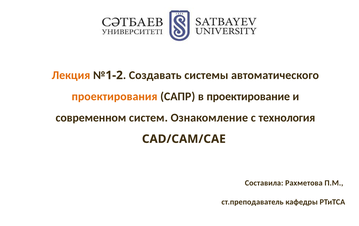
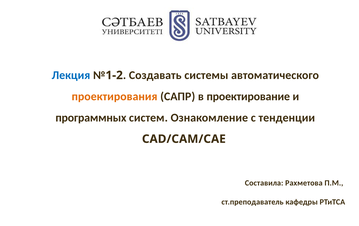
Лекция colour: orange -> blue
современном: современном -> программных
технология: технология -> тенденции
